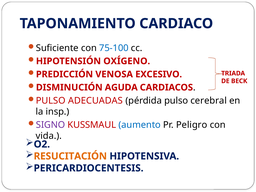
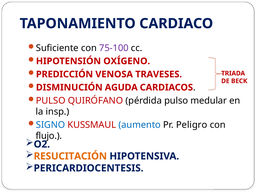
75-100 colour: blue -> purple
EXCESIVO: EXCESIVO -> TRAVESES
ADECUADAS: ADECUADAS -> QUIRÓFANO
cerebral: cerebral -> medular
SIGNO colour: purple -> blue
vida: vida -> flujo
